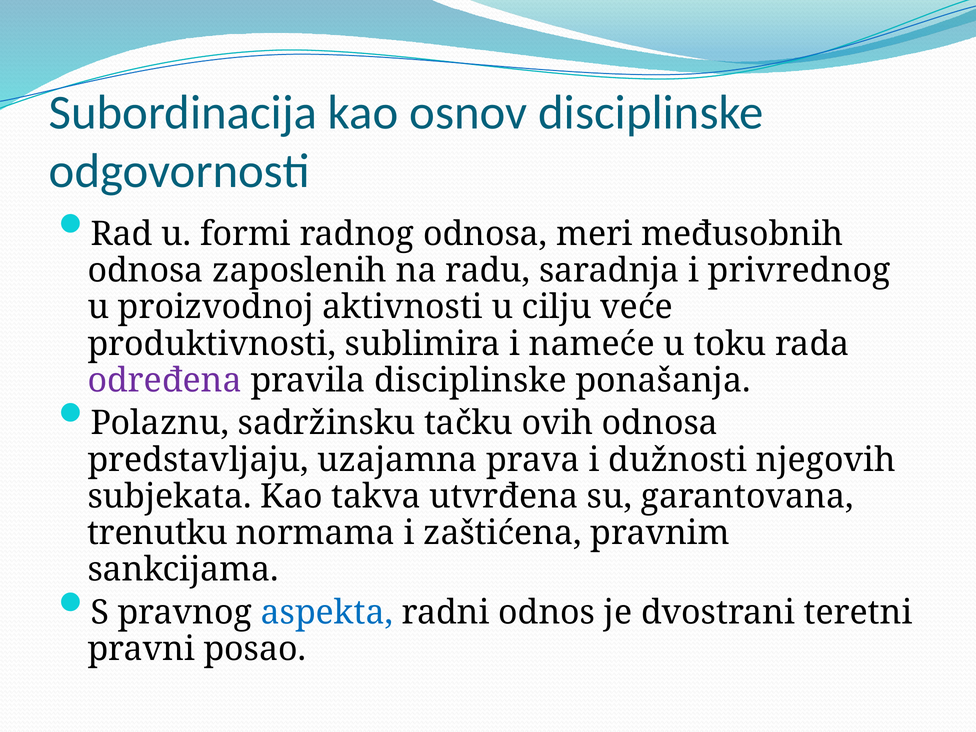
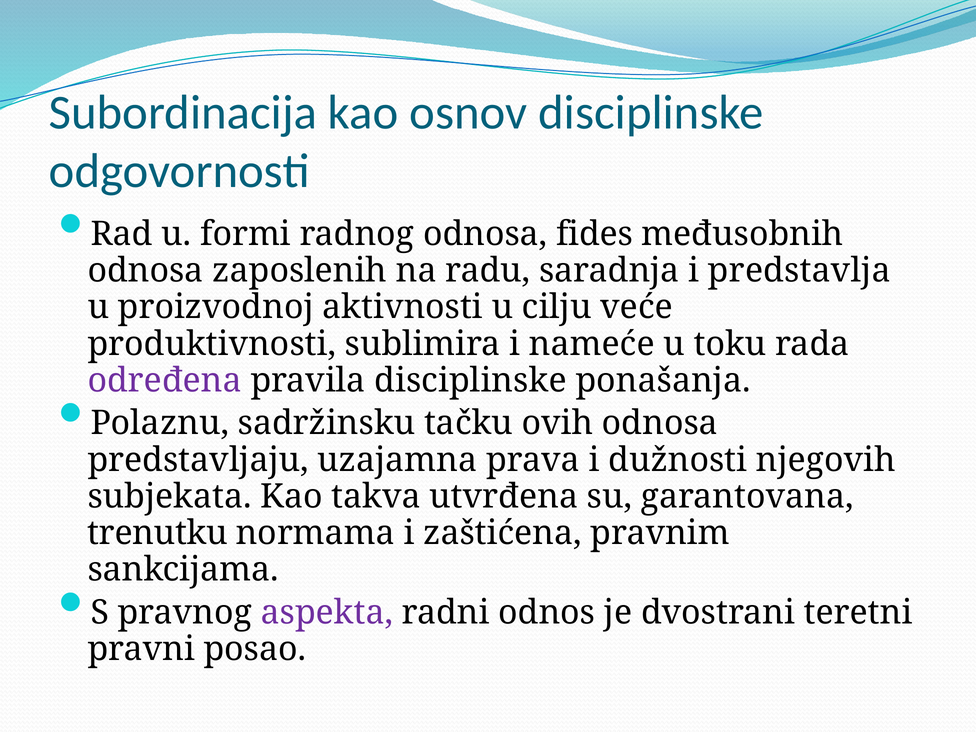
meri: meri -> fides
privrednog: privrednog -> predstavlja
aspekta colour: blue -> purple
